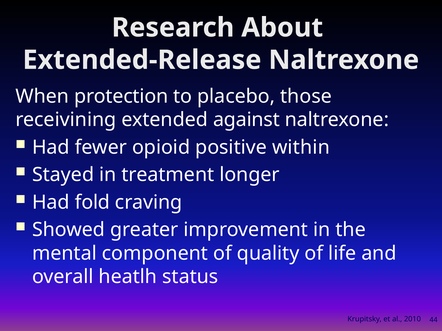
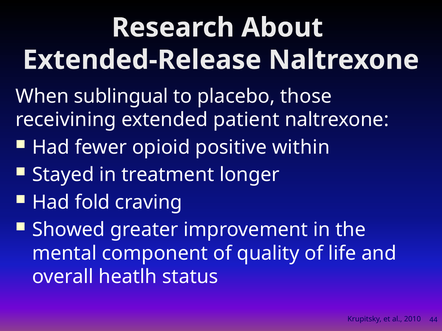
protection: protection -> sublingual
against: against -> patient
